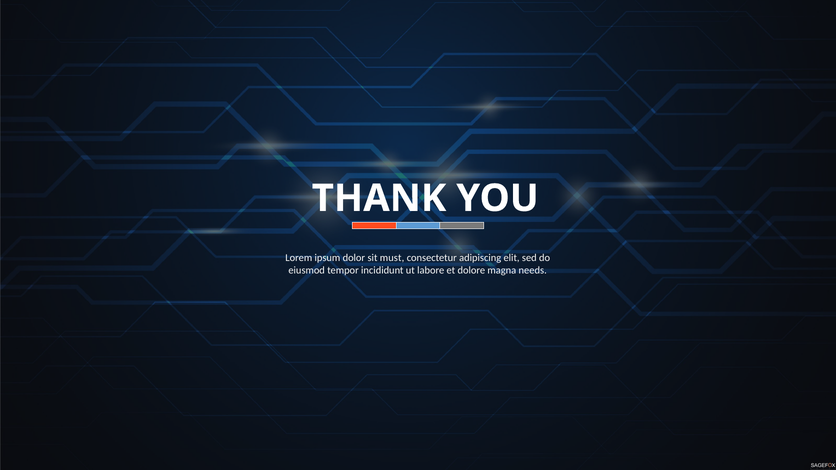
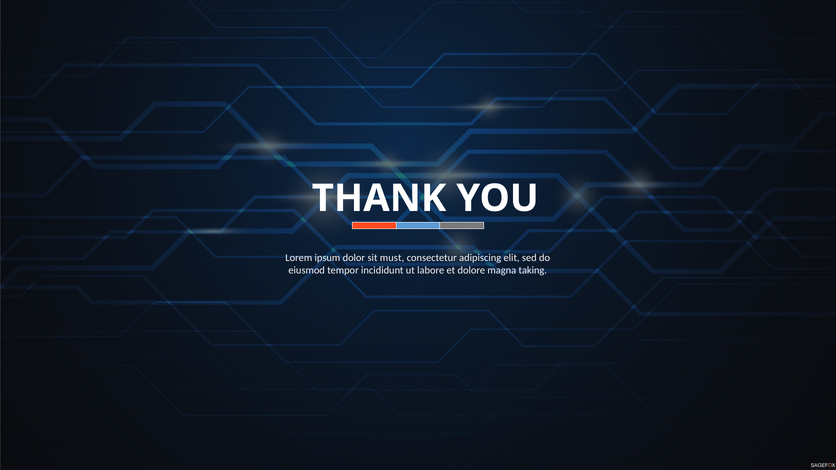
needs: needs -> taking
